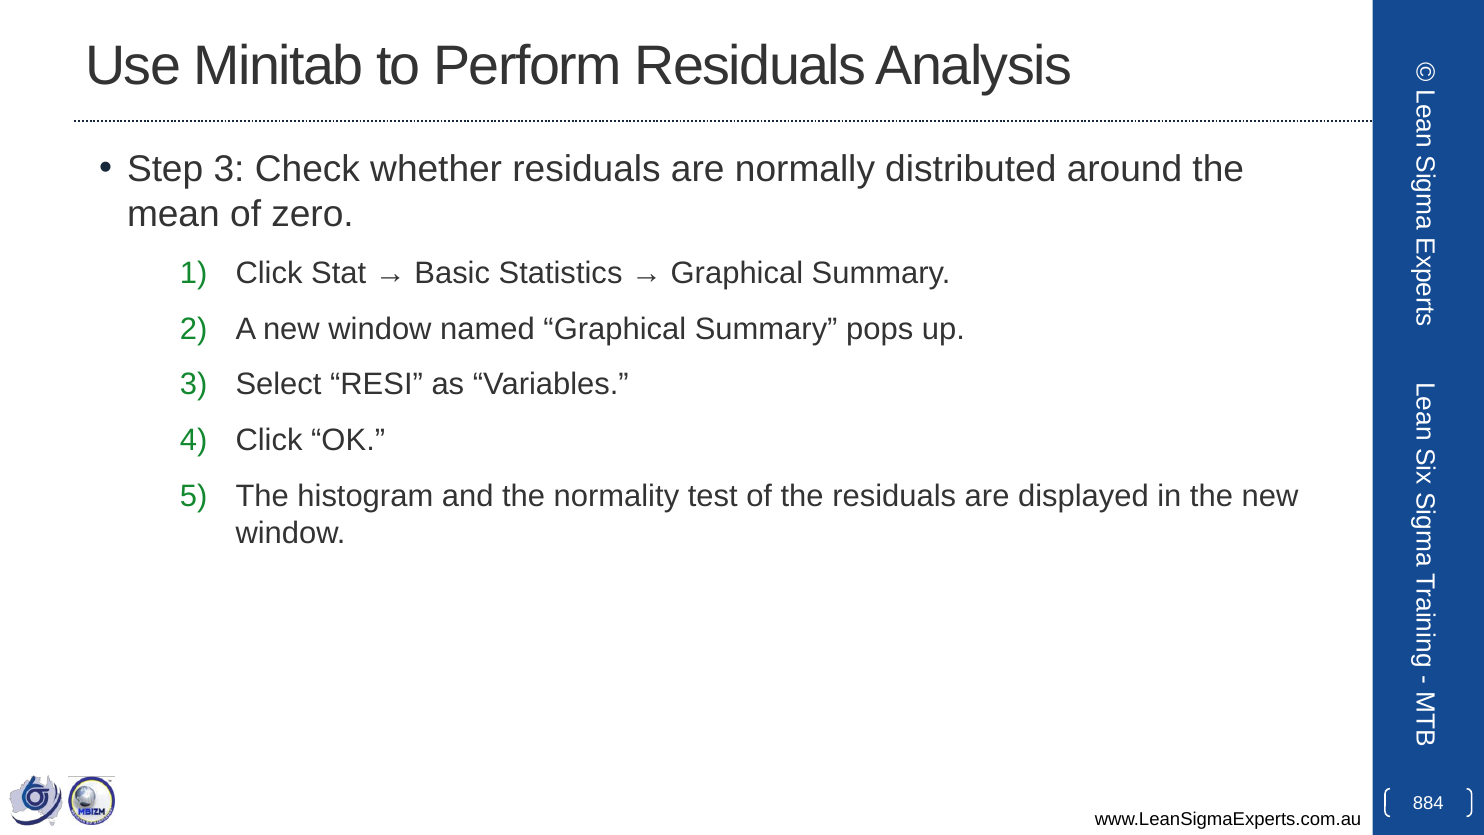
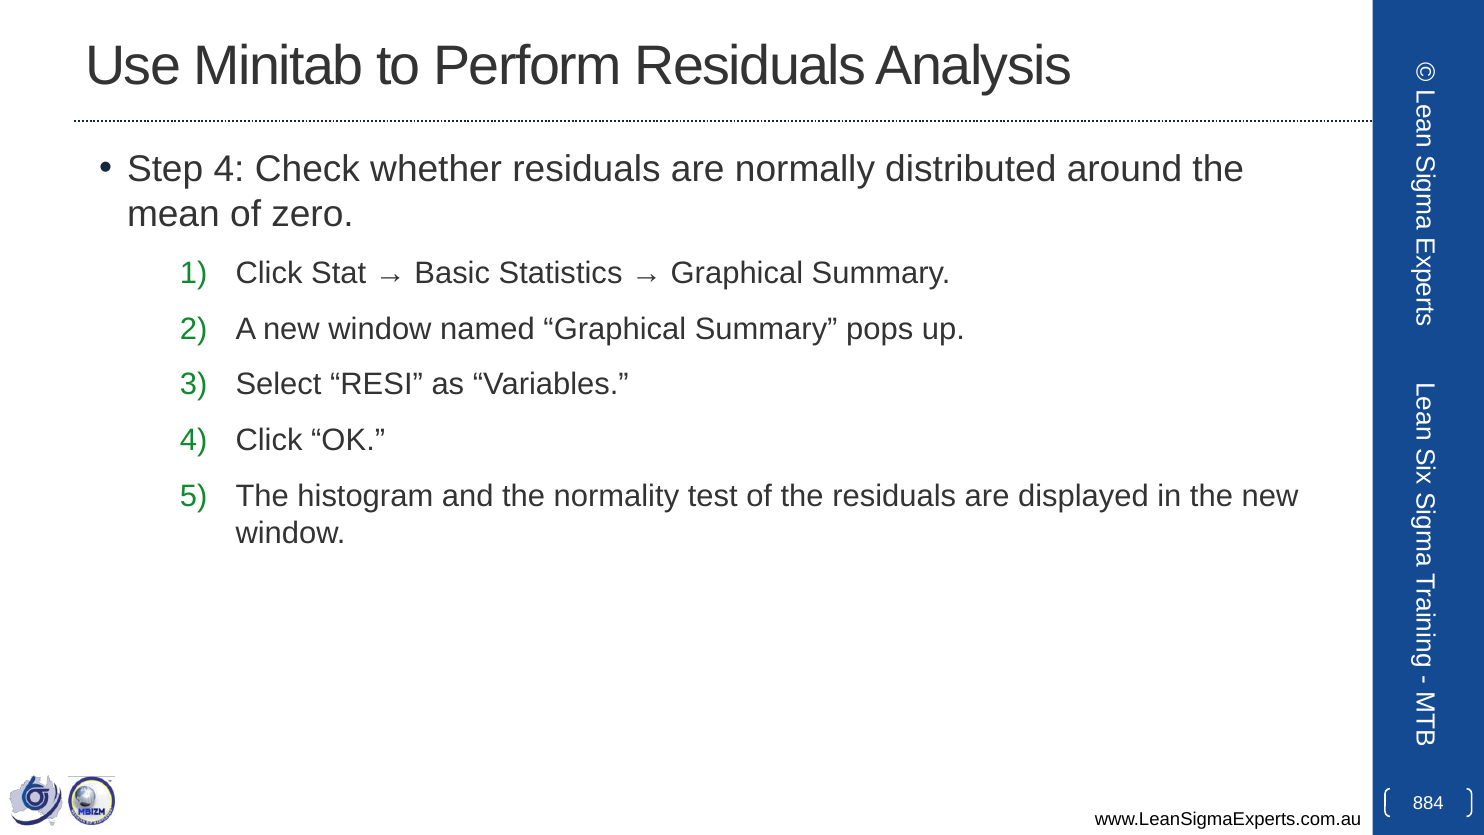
Step 3: 3 -> 4
